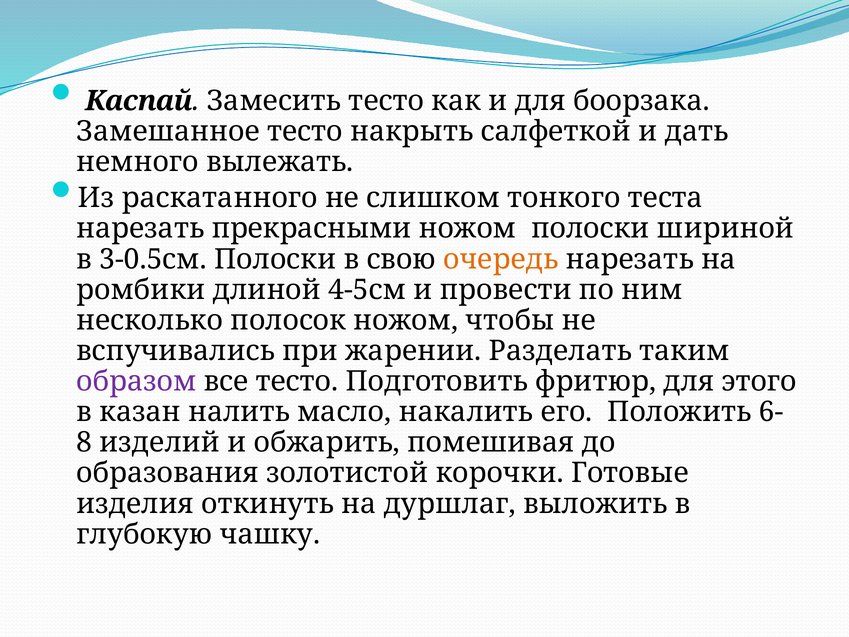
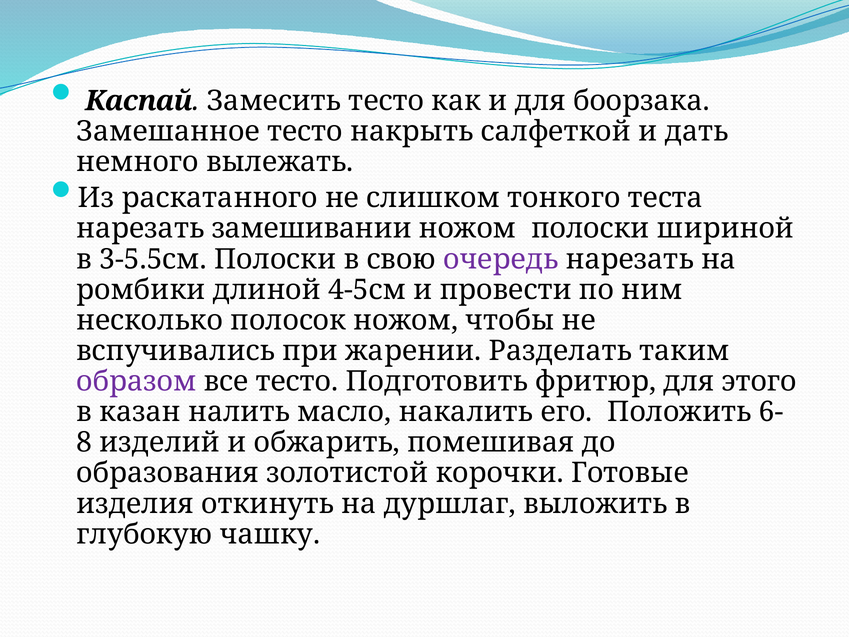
прекрасными: прекрасными -> замешивании
3-0.5см: 3-0.5см -> 3-5.5см
очередь colour: orange -> purple
